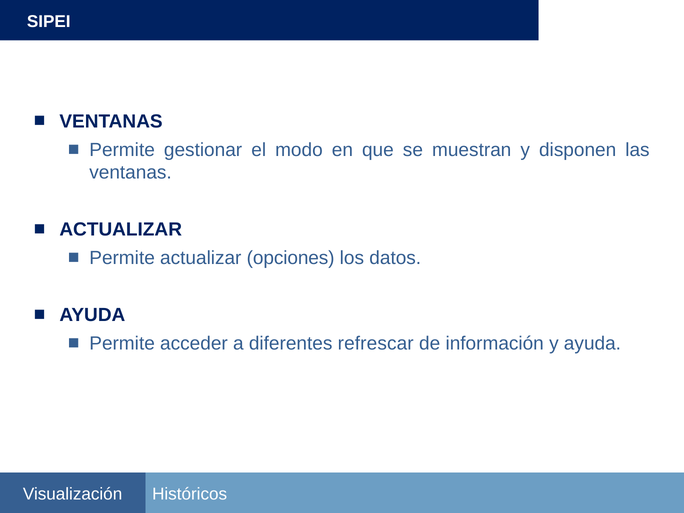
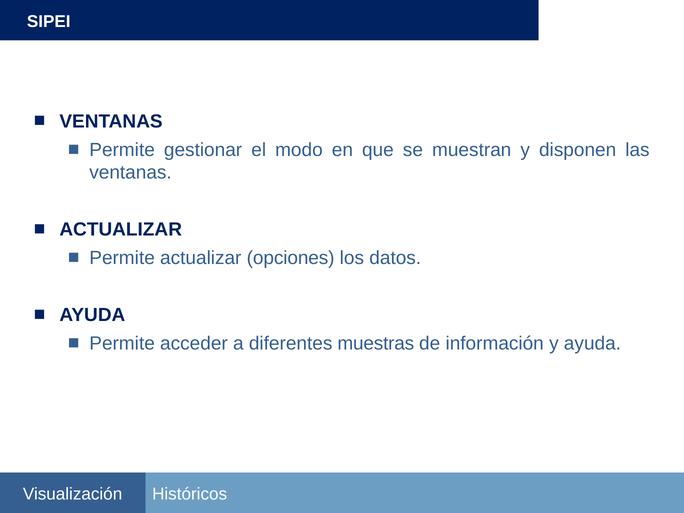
refrescar: refrescar -> muestras
